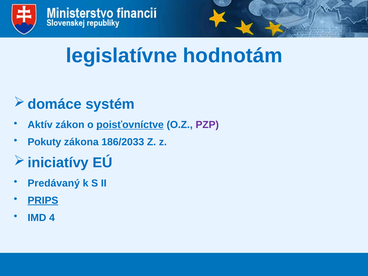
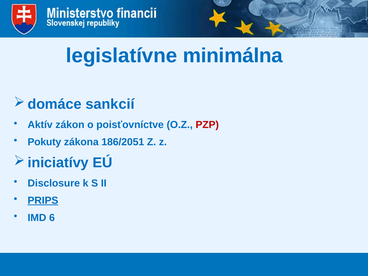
hodnotám: hodnotám -> minimálna
systém: systém -> sankcií
poisťovníctve underline: present -> none
PZP colour: purple -> red
186/2033: 186/2033 -> 186/2051
Predávaný: Predávaný -> Disclosure
4: 4 -> 6
